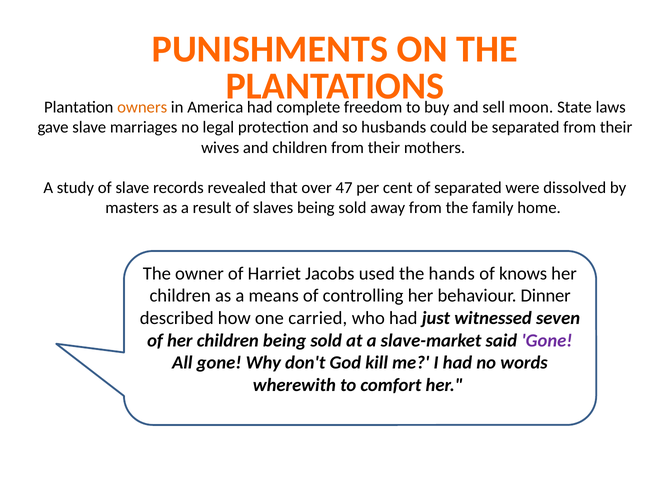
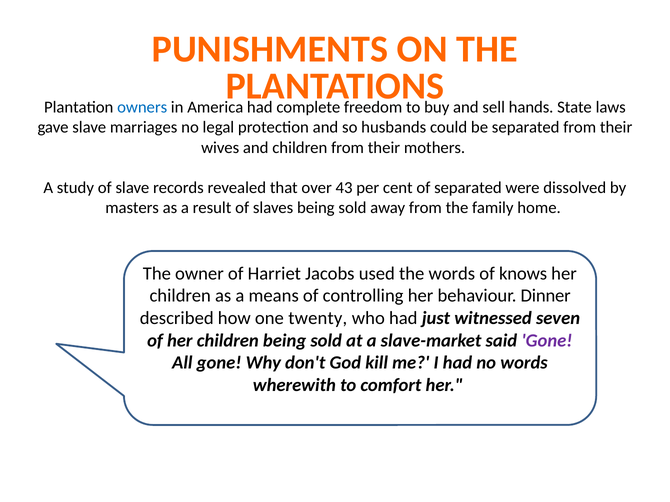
owners colour: orange -> blue
moon: moon -> hands
47: 47 -> 43
the hands: hands -> words
carried: carried -> twenty
